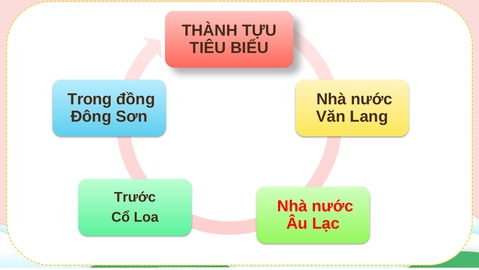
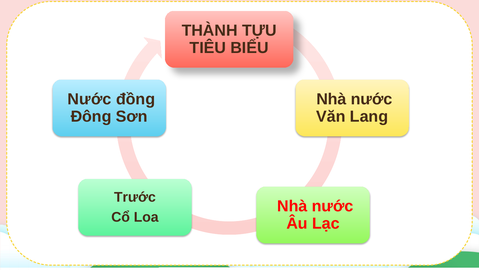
Trong at (90, 99): Trong -> Nước
